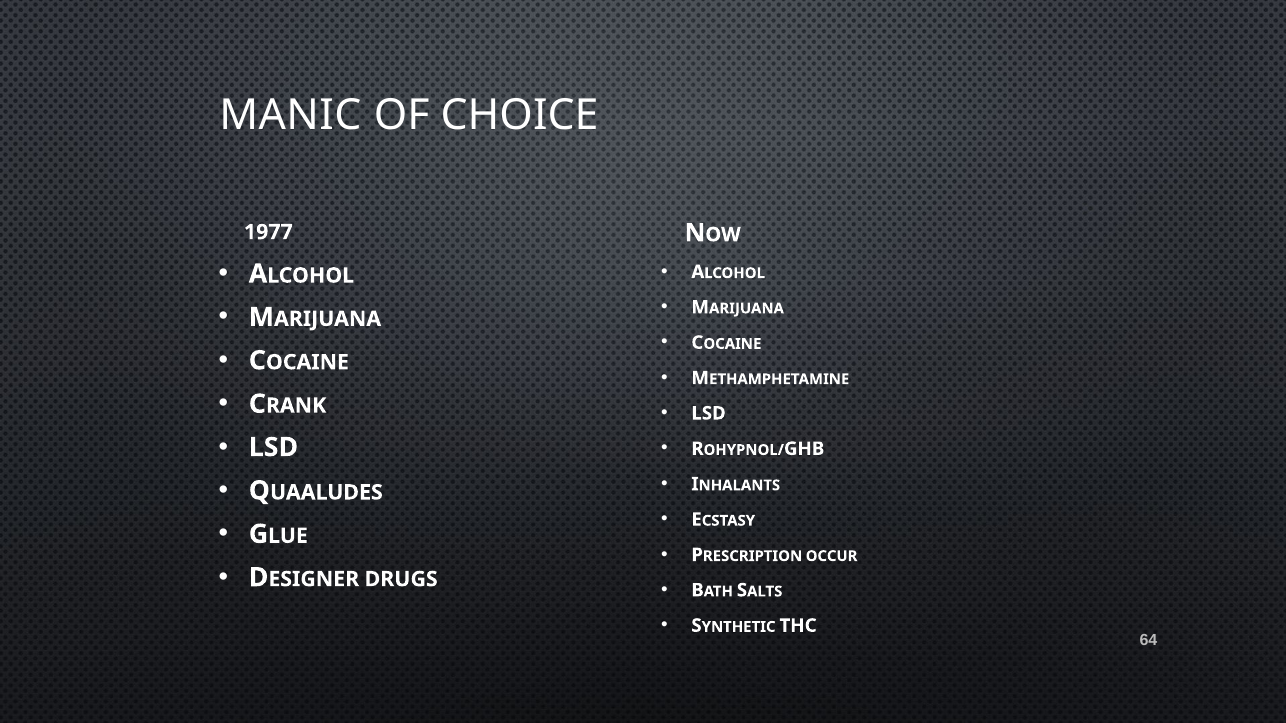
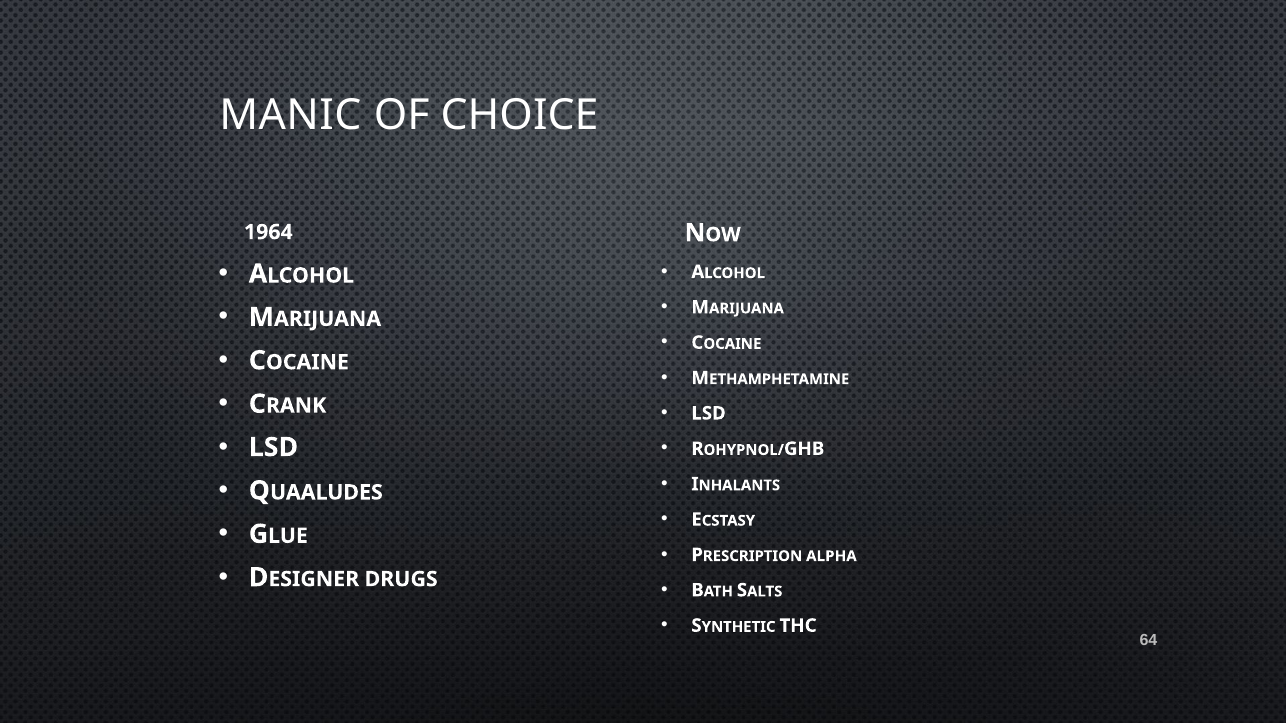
1977: 1977 -> 1964
OCCUR: OCCUR -> ALPHA
